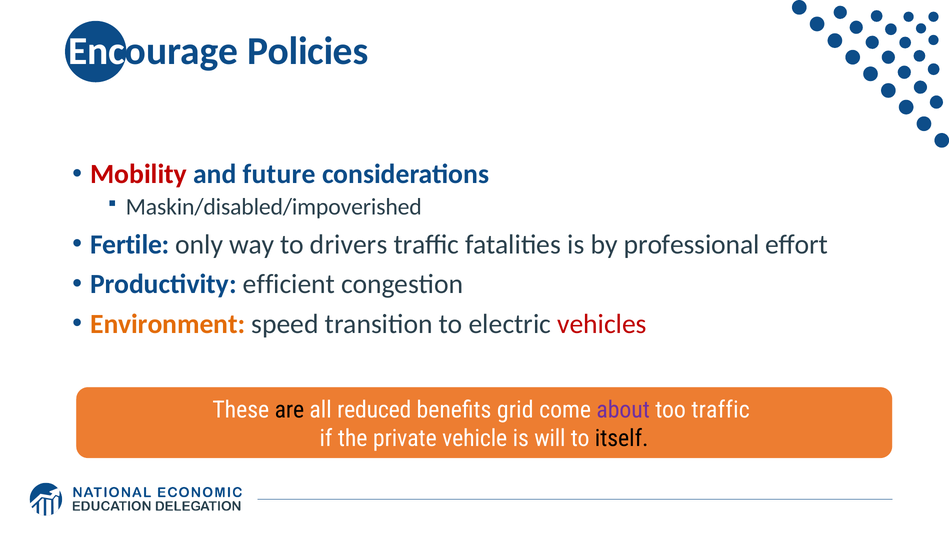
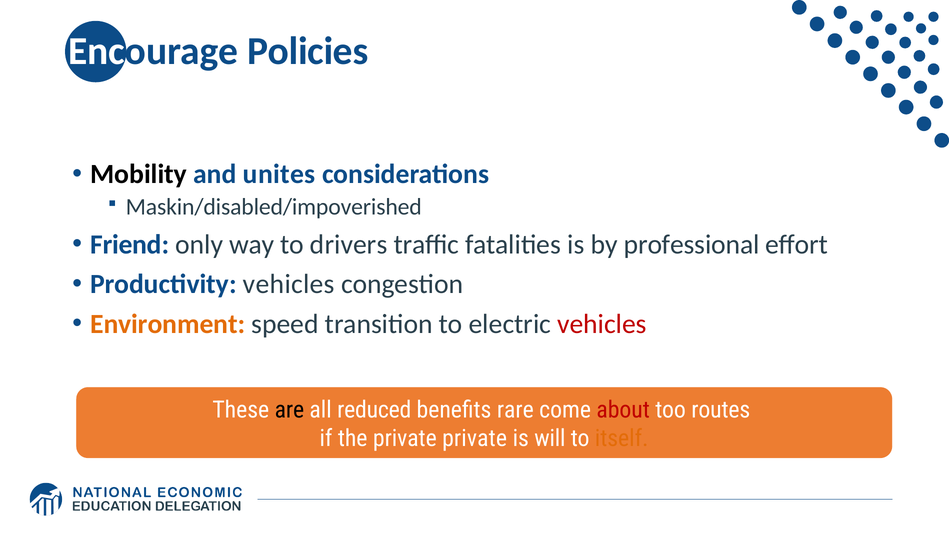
Mobility colour: red -> black
future: future -> unites
Fertile: Fertile -> Friend
Productivity efficient: efficient -> vehicles
grid: grid -> rare
about colour: purple -> red
too traffic: traffic -> routes
private vehicle: vehicle -> private
itself colour: black -> orange
